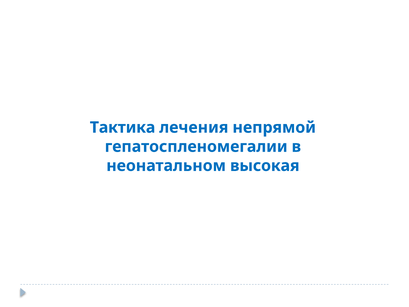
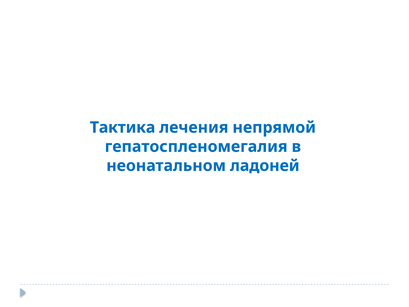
гепатоспленомегалии: гепатоспленомегалии -> гепатоспленомегалия
высокая: высокая -> ладоней
